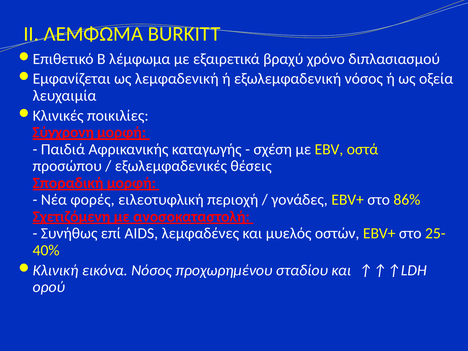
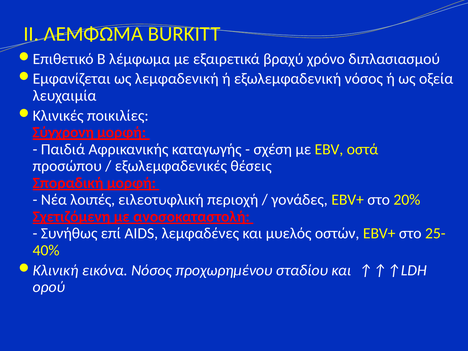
φορές: φορές -> λοιπές
86%: 86% -> 20%
